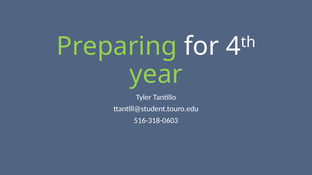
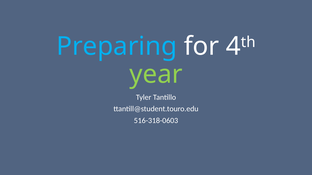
Preparing colour: light green -> light blue
